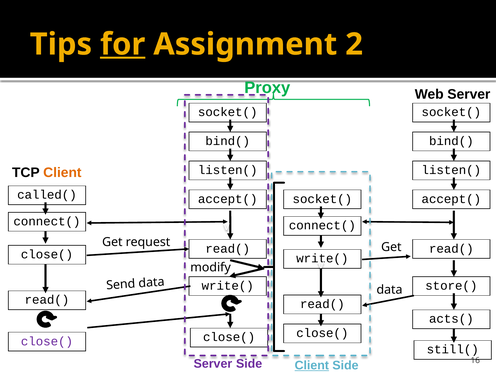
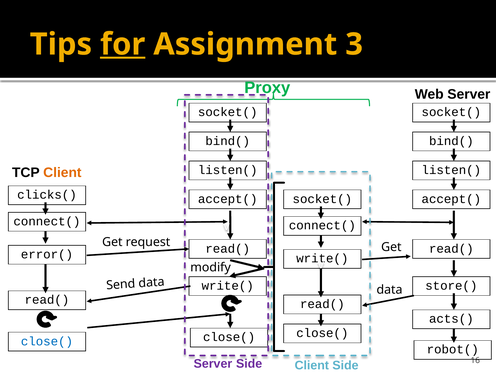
2: 2 -> 3
called(: called( -> clicks(
close( at (47, 254): close( -> error(
close( at (47, 341) colour: purple -> blue
still(: still( -> robot(
Client at (312, 365) underline: present -> none
